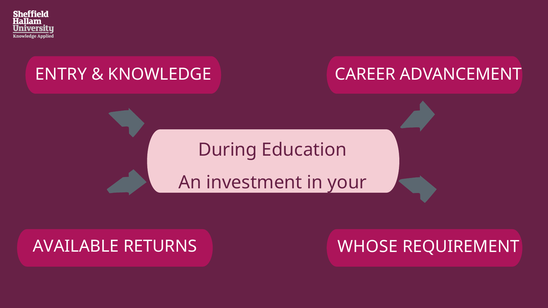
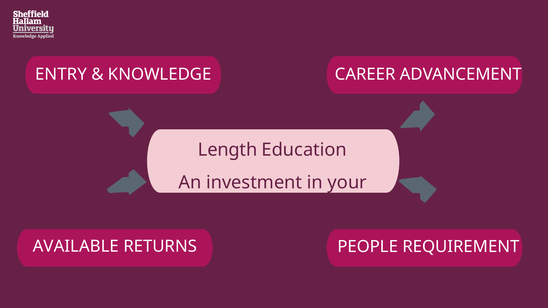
During: During -> Length
WHOSE: WHOSE -> PEOPLE
